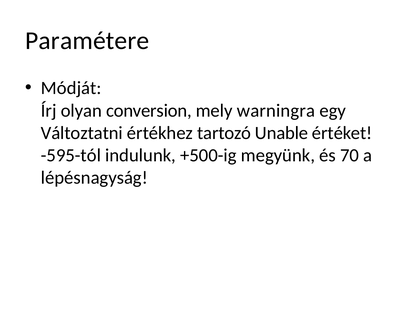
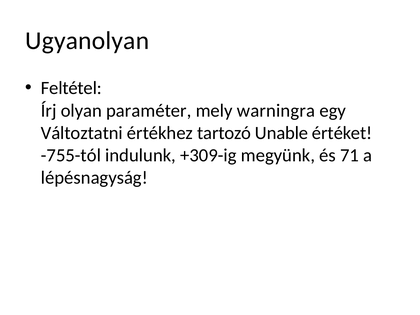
Paramétere: Paramétere -> Ugyanolyan
Módját: Módját -> Feltétel
conversion: conversion -> paraméter
-595-tól: -595-tól -> -755-tól
+500-ig: +500-ig -> +309-ig
70: 70 -> 71
